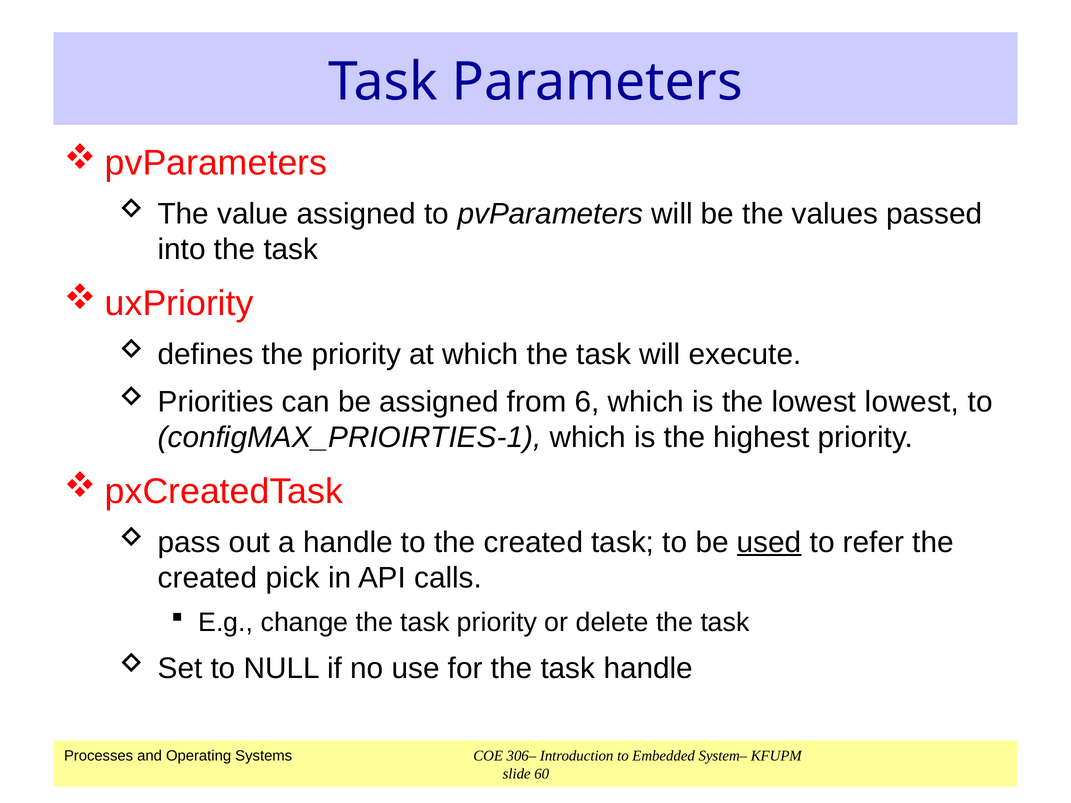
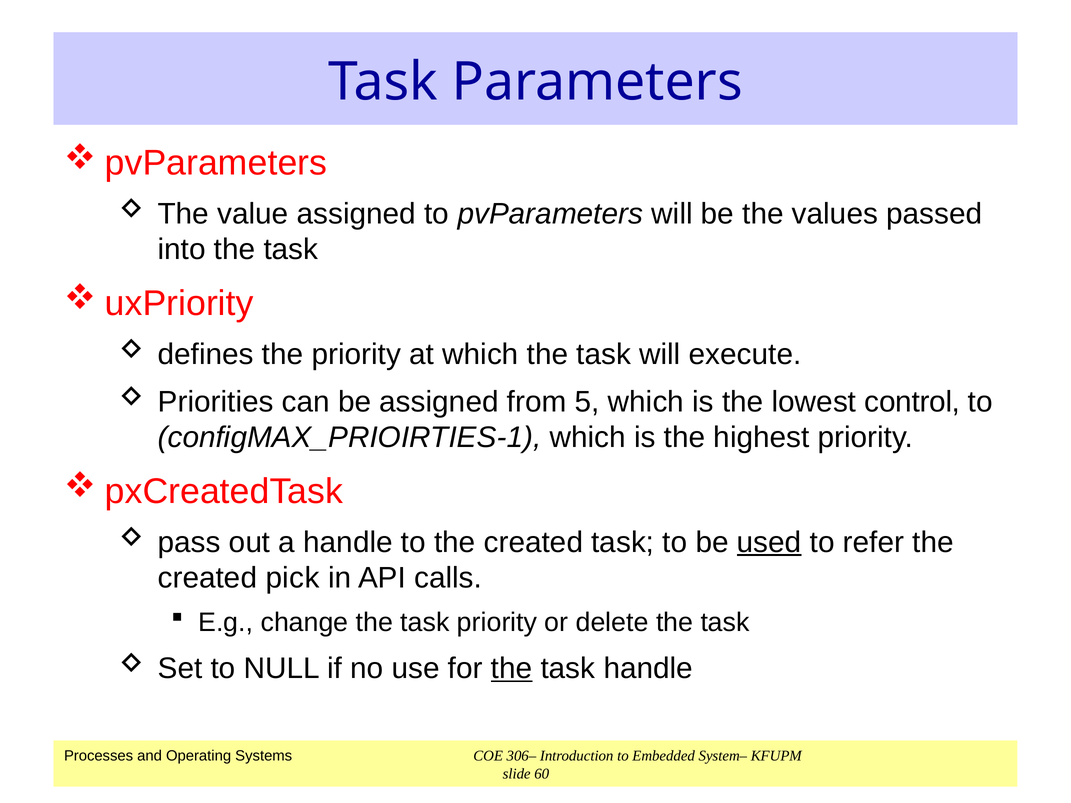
6: 6 -> 5
lowest lowest: lowest -> control
the at (512, 669) underline: none -> present
